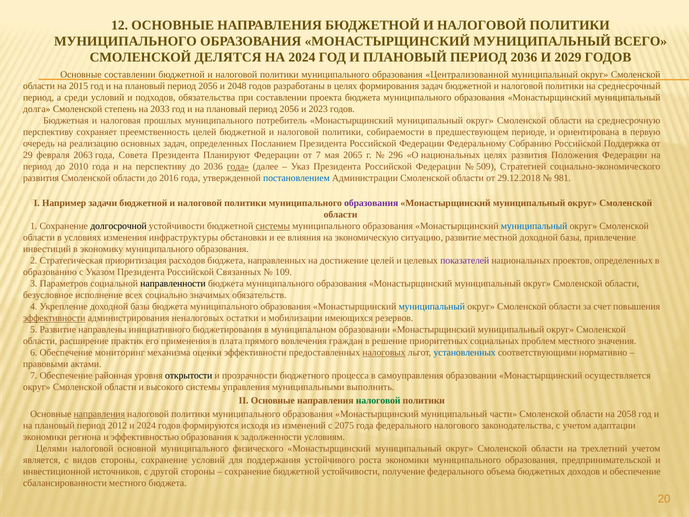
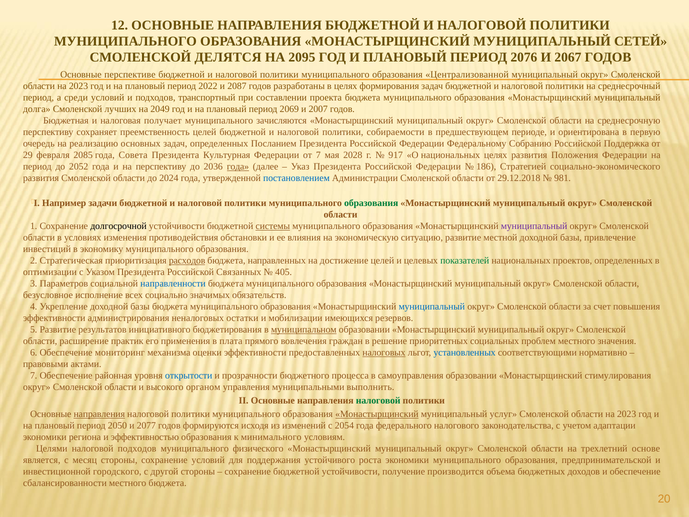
ВСЕГО: ВСЕГО -> СЕТЕЙ
НА 2024: 2024 -> 2095
ПЕРИОД 2036: 2036 -> 2076
2029: 2029 -> 2067
Основные составлении: составлении -> перспективе
2015 at (79, 86): 2015 -> 2023
2056 at (208, 86): 2056 -> 2022
2048: 2048 -> 2087
обязательства: обязательства -> транспортный
степень: степень -> лучших
2033: 2033 -> 2049
2056 at (289, 109): 2056 -> 2069
2023: 2023 -> 2007
прошлых: прошлых -> получает
потребитель: потребитель -> зачисляются
2063: 2063 -> 2085
Планируют: Планируют -> Культурная
2065: 2065 -> 2028
296: 296 -> 917
2010: 2010 -> 2052
509: 509 -> 186
2016: 2016 -> 2024
образования at (371, 203) colour: purple -> green
муниципальный at (534, 226) colour: blue -> purple
инфраструктуры: инфраструктуры -> противодействия
расходов underline: none -> present
показателей colour: purple -> green
образованию: образованию -> оптимизации
109: 109 -> 405
направленности colour: black -> blue
эффективности at (54, 318) underline: present -> none
направлены: направлены -> результатов
муниципальном underline: none -> present
открытости colour: black -> blue
осуществляется: осуществляется -> стимулирования
высокого системы: системы -> органом
Монастырщинский at (377, 414) underline: none -> present
части: части -> услуг
2058 at (627, 414): 2058 -> 2023
2012: 2012 -> 2050
и 2024: 2024 -> 2077
2075: 2075 -> 2054
задолженности: задолженности -> минимального
налоговой основной: основной -> подходов
трехлетний учетом: учетом -> основе
видов: видов -> месяц
источников: источников -> городского
получение федерального: федерального -> производится
